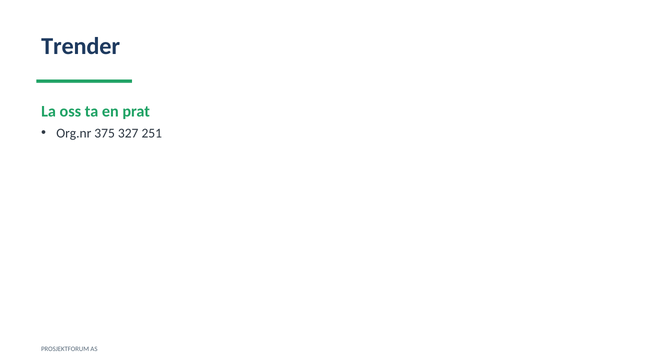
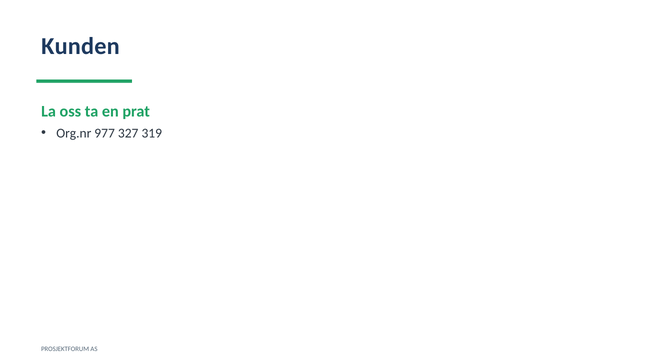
Trender: Trender -> Kunden
375: 375 -> 977
251: 251 -> 319
